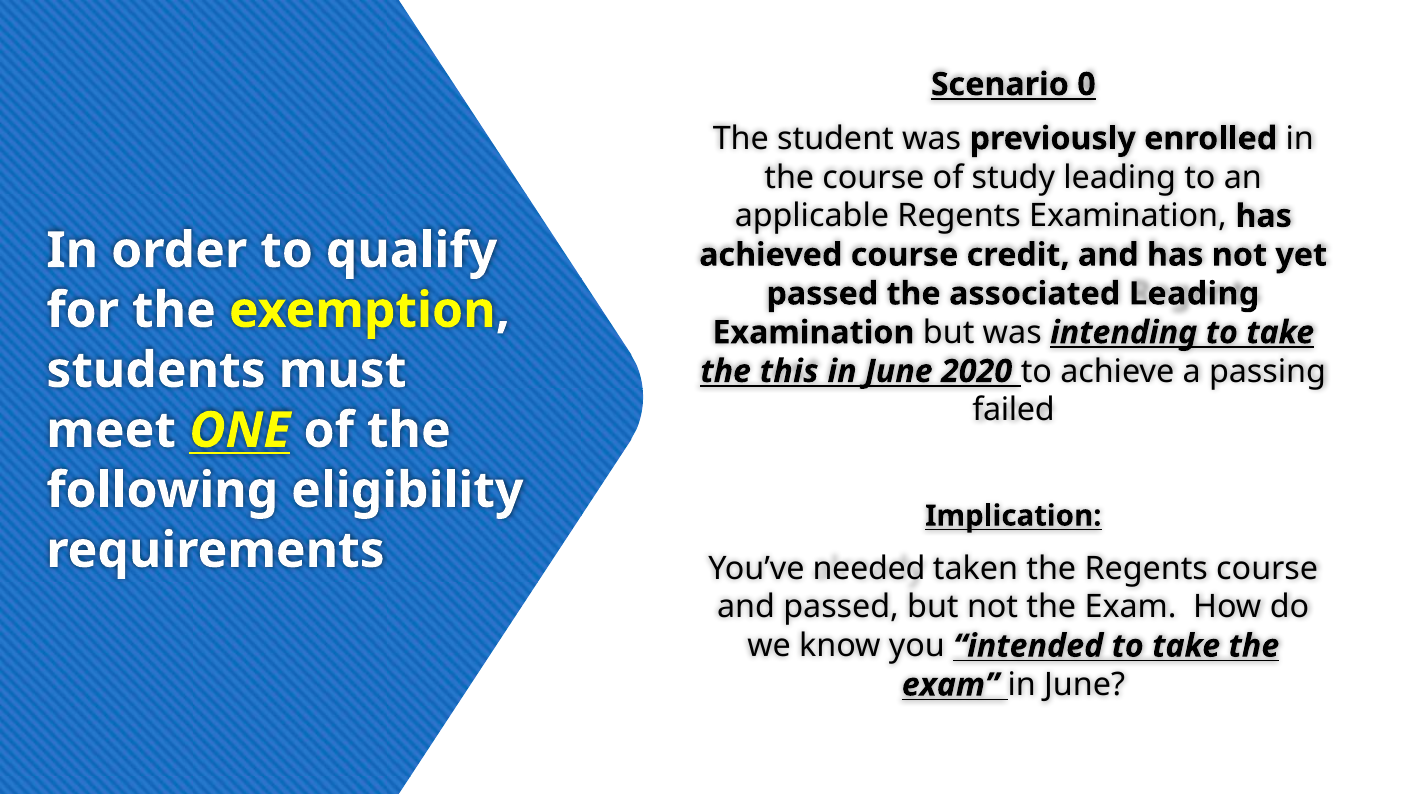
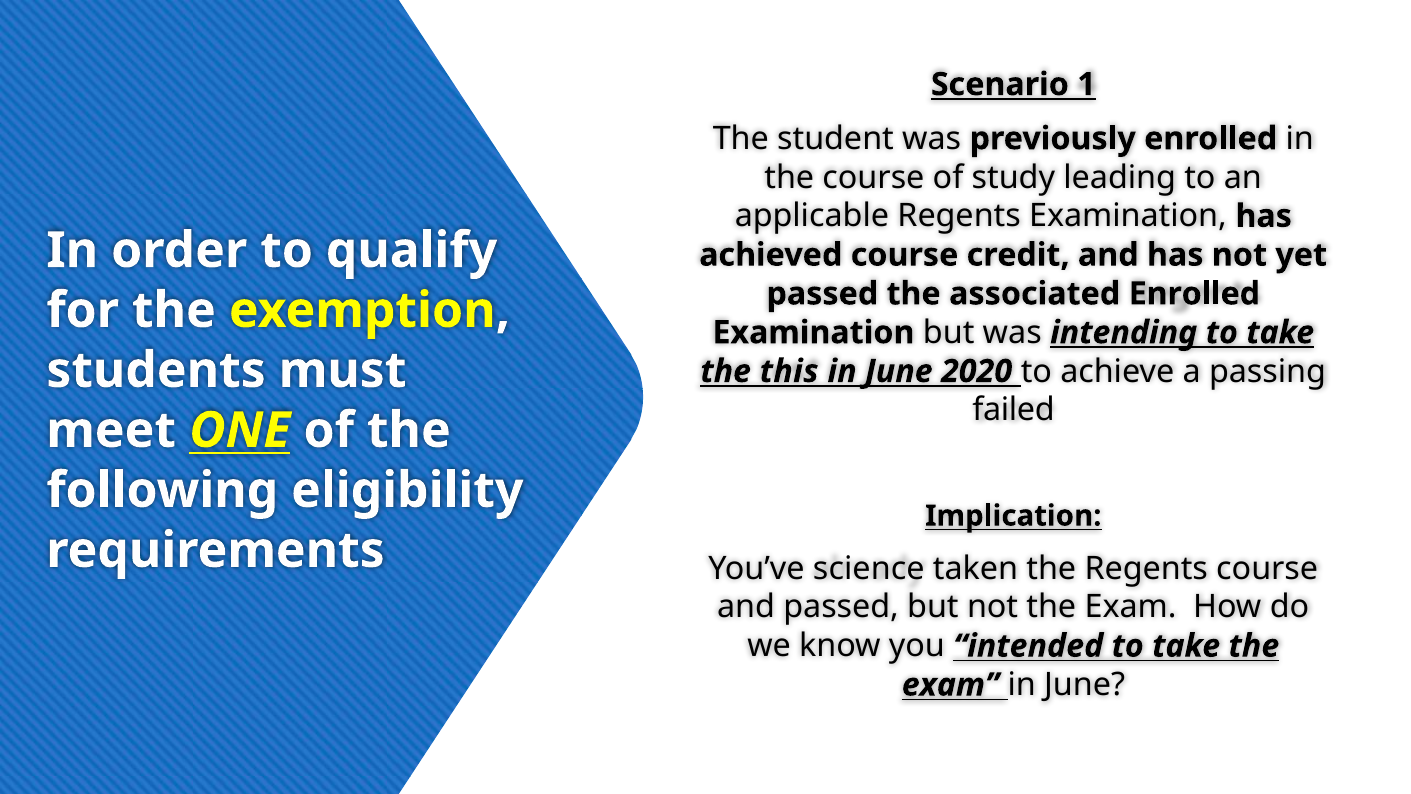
0: 0 -> 1
associated Leading: Leading -> Enrolled
needed: needed -> science
